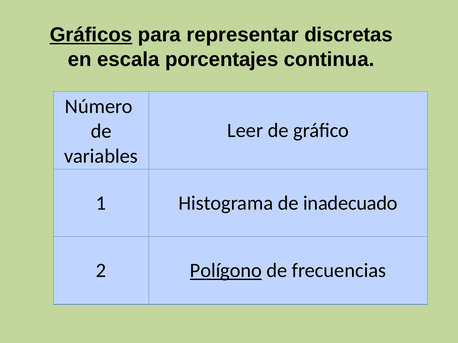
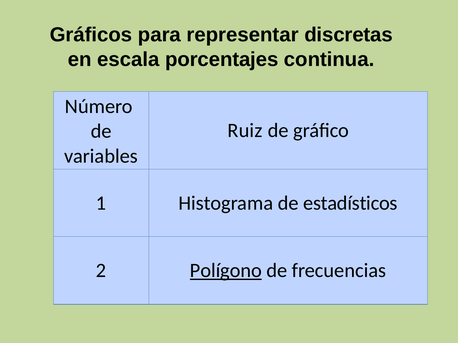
Gráficos underline: present -> none
Leer: Leer -> Ruiz
inadecuado: inadecuado -> estadísticos
